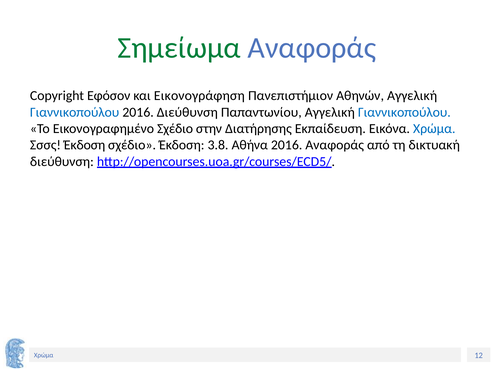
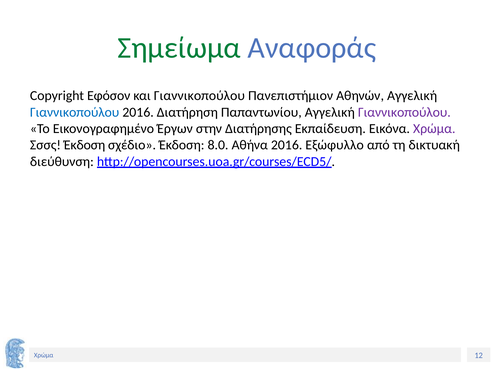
και Εικονογράφηση: Εικονογράφηση -> Γιαννικοπούλου
2016 Διεύθυνση: Διεύθυνση -> Διατήρηση
Γιαννικοπούλου at (404, 112) colour: blue -> purple
Εικονογραφημένο Σχέδιο: Σχέδιο -> Έργων
Χρώμα at (434, 129) colour: blue -> purple
3.8: 3.8 -> 8.0
2016 Αναφοράς: Αναφοράς -> Εξώφυλλο
